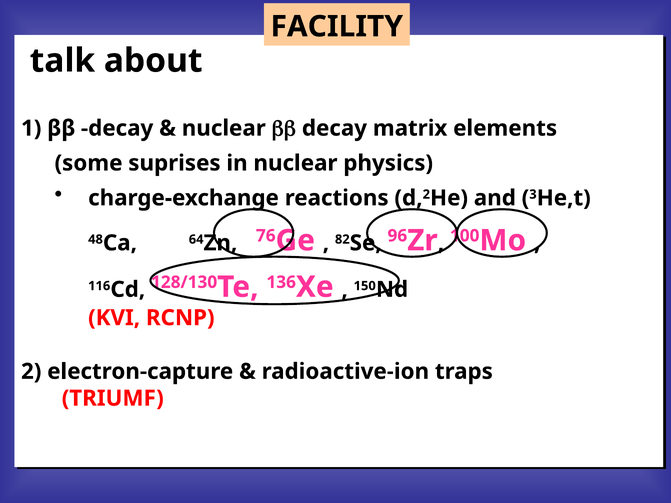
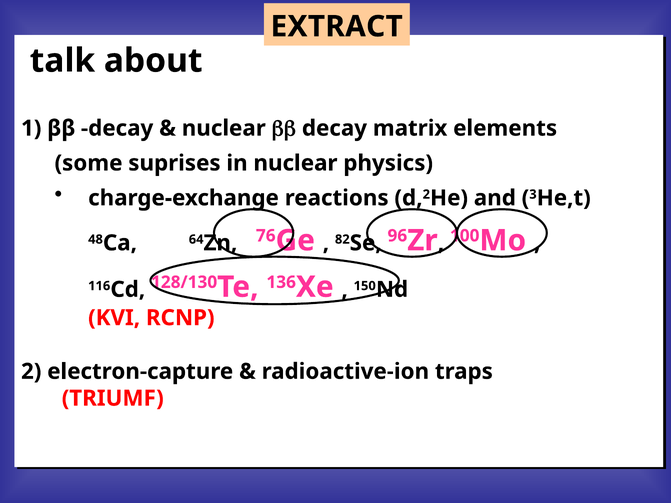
FACILITY: FACILITY -> EXTRACT
